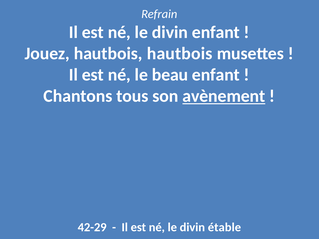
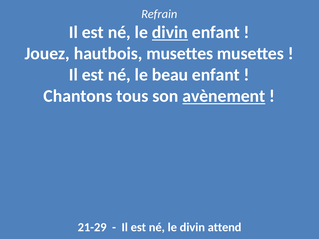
divin at (170, 32) underline: none -> present
hautbois hautbois: hautbois -> musettes
42-29: 42-29 -> 21-29
étable: étable -> attend
